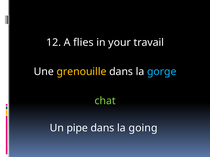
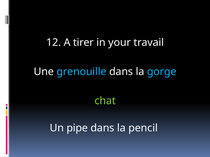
flies: flies -> tirer
grenouille colour: yellow -> light blue
going: going -> pencil
